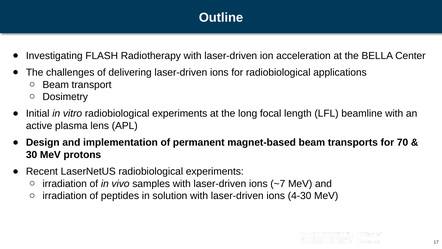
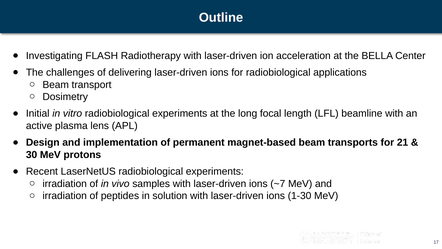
70: 70 -> 21
4-30: 4-30 -> 1-30
